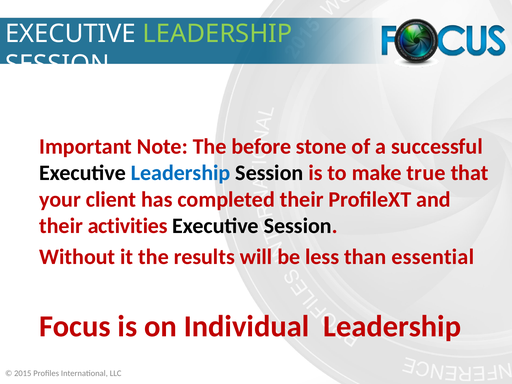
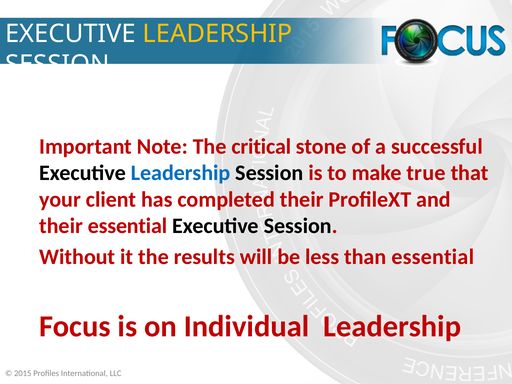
LEADERSHIP at (218, 34) colour: light green -> yellow
before: before -> critical
their activities: activities -> essential
